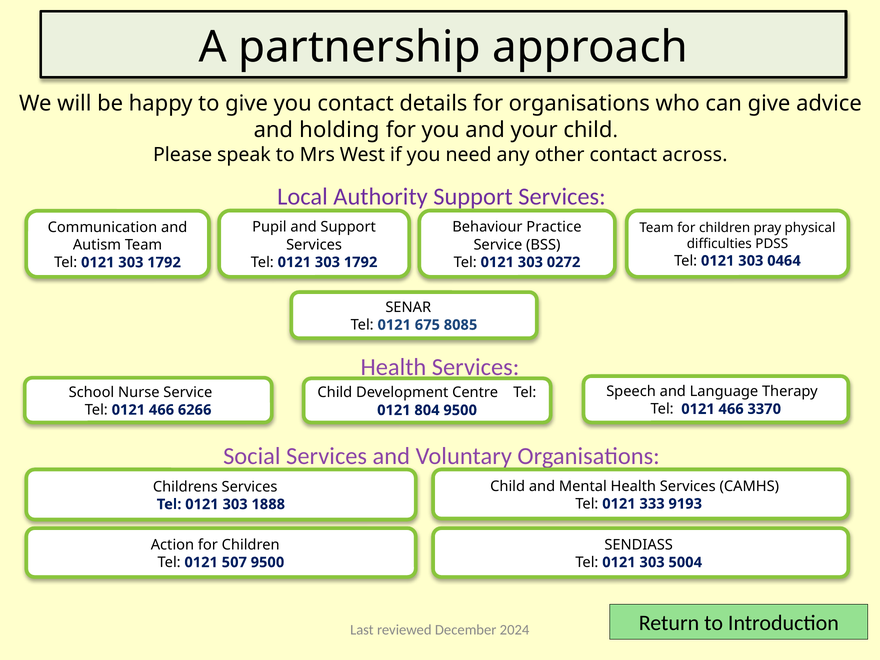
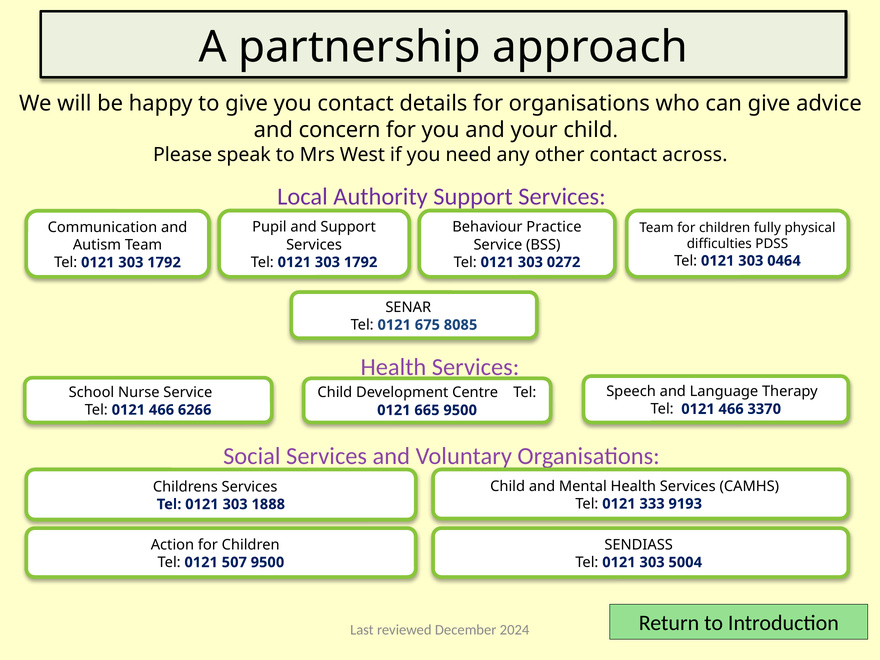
holding: holding -> concern
pray: pray -> fully
804: 804 -> 665
